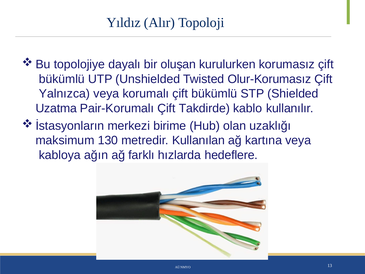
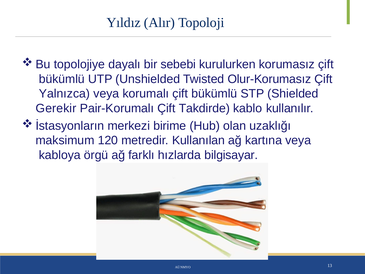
oluşan: oluşan -> sebebi
Uzatma: Uzatma -> Gerekir
130: 130 -> 120
ağın: ağın -> örgü
hedeflere: hedeflere -> bilgisayar
